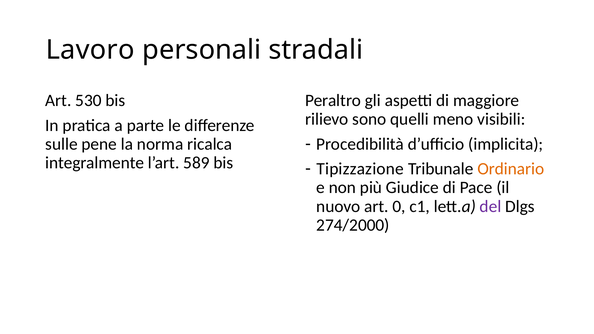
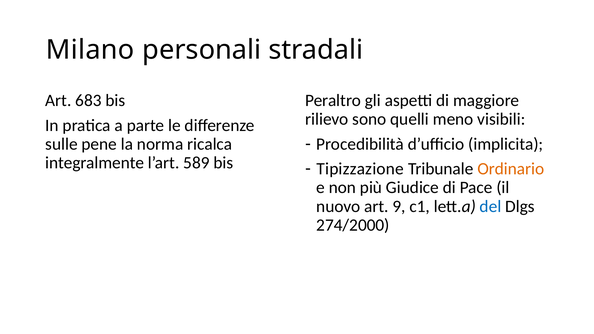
Lavoro: Lavoro -> Milano
530: 530 -> 683
0: 0 -> 9
del colour: purple -> blue
